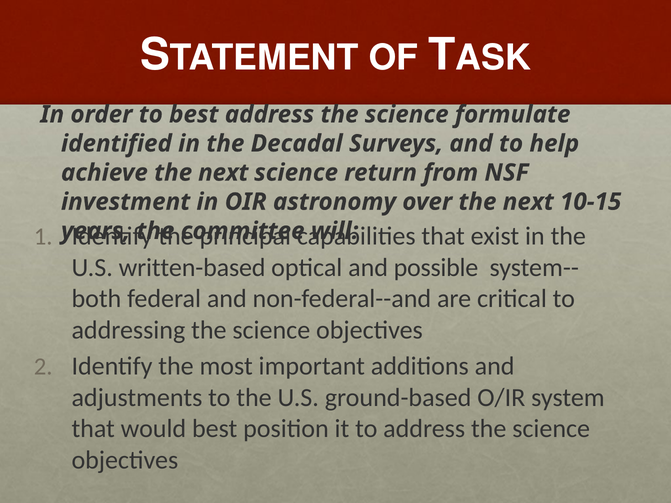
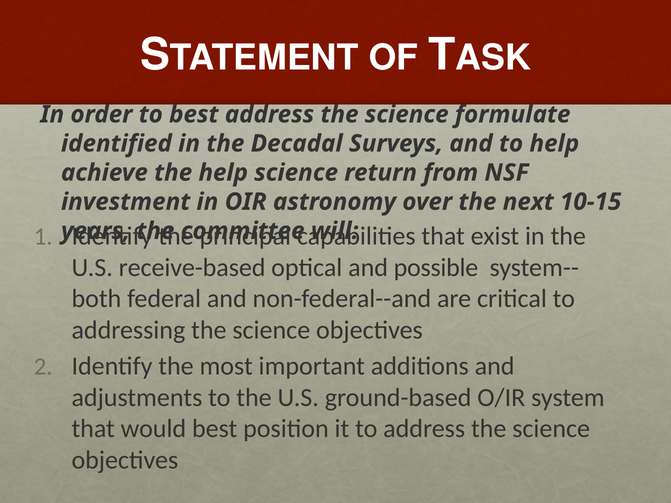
achieve the next: next -> help
written-based: written-based -> receive-based
